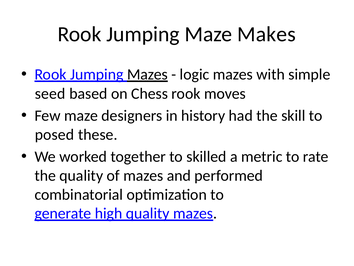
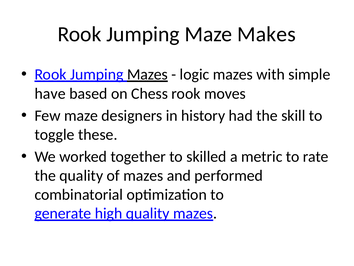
seed: seed -> have
posed: posed -> toggle
